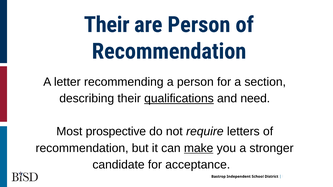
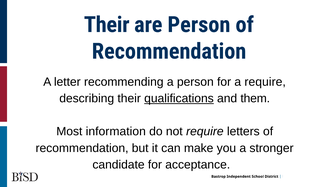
a section: section -> require
need: need -> them
prospective: prospective -> information
make underline: present -> none
